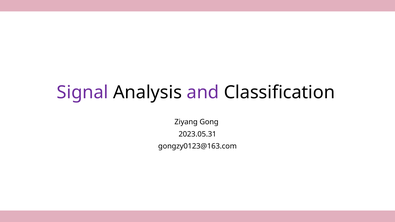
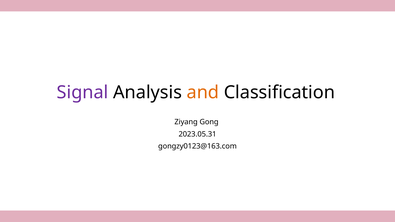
and colour: purple -> orange
